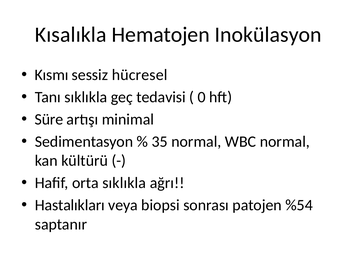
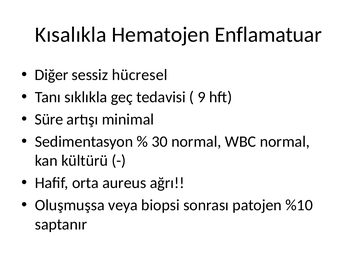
Inokülasyon: Inokülasyon -> Enflamatuar
Kısmı: Kısmı -> Diğer
0: 0 -> 9
35: 35 -> 30
orta sıklıkla: sıklıkla -> aureus
Hastalıkları: Hastalıkları -> Oluşmuşsa
%54: %54 -> %10
